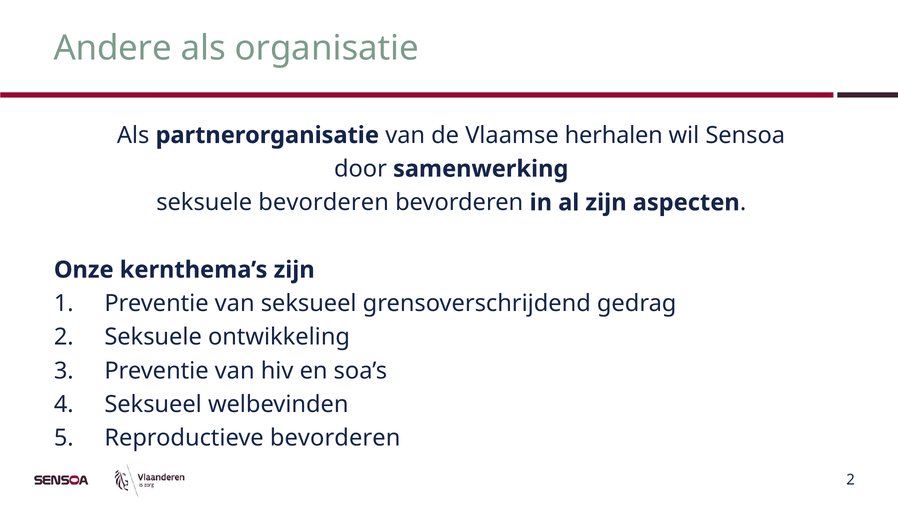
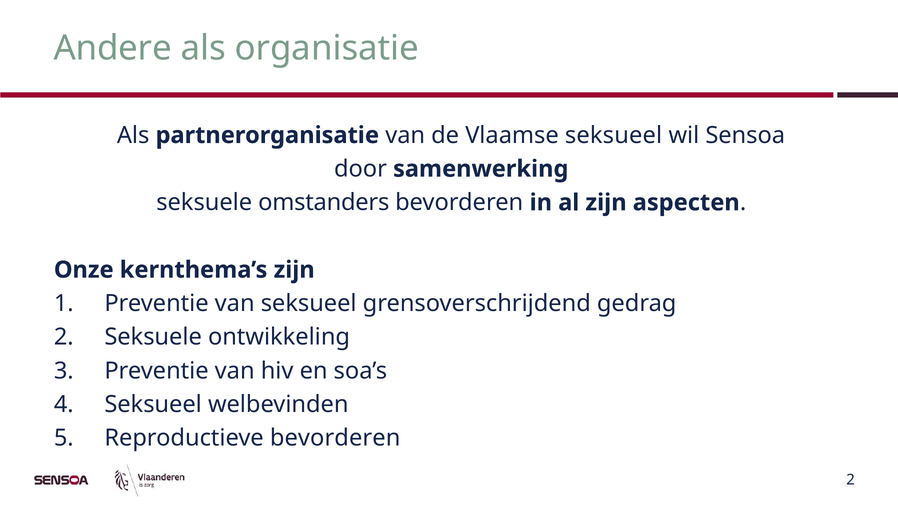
Vlaamse herhalen: herhalen -> seksueel
seksuele bevorderen: bevorderen -> omstanders
